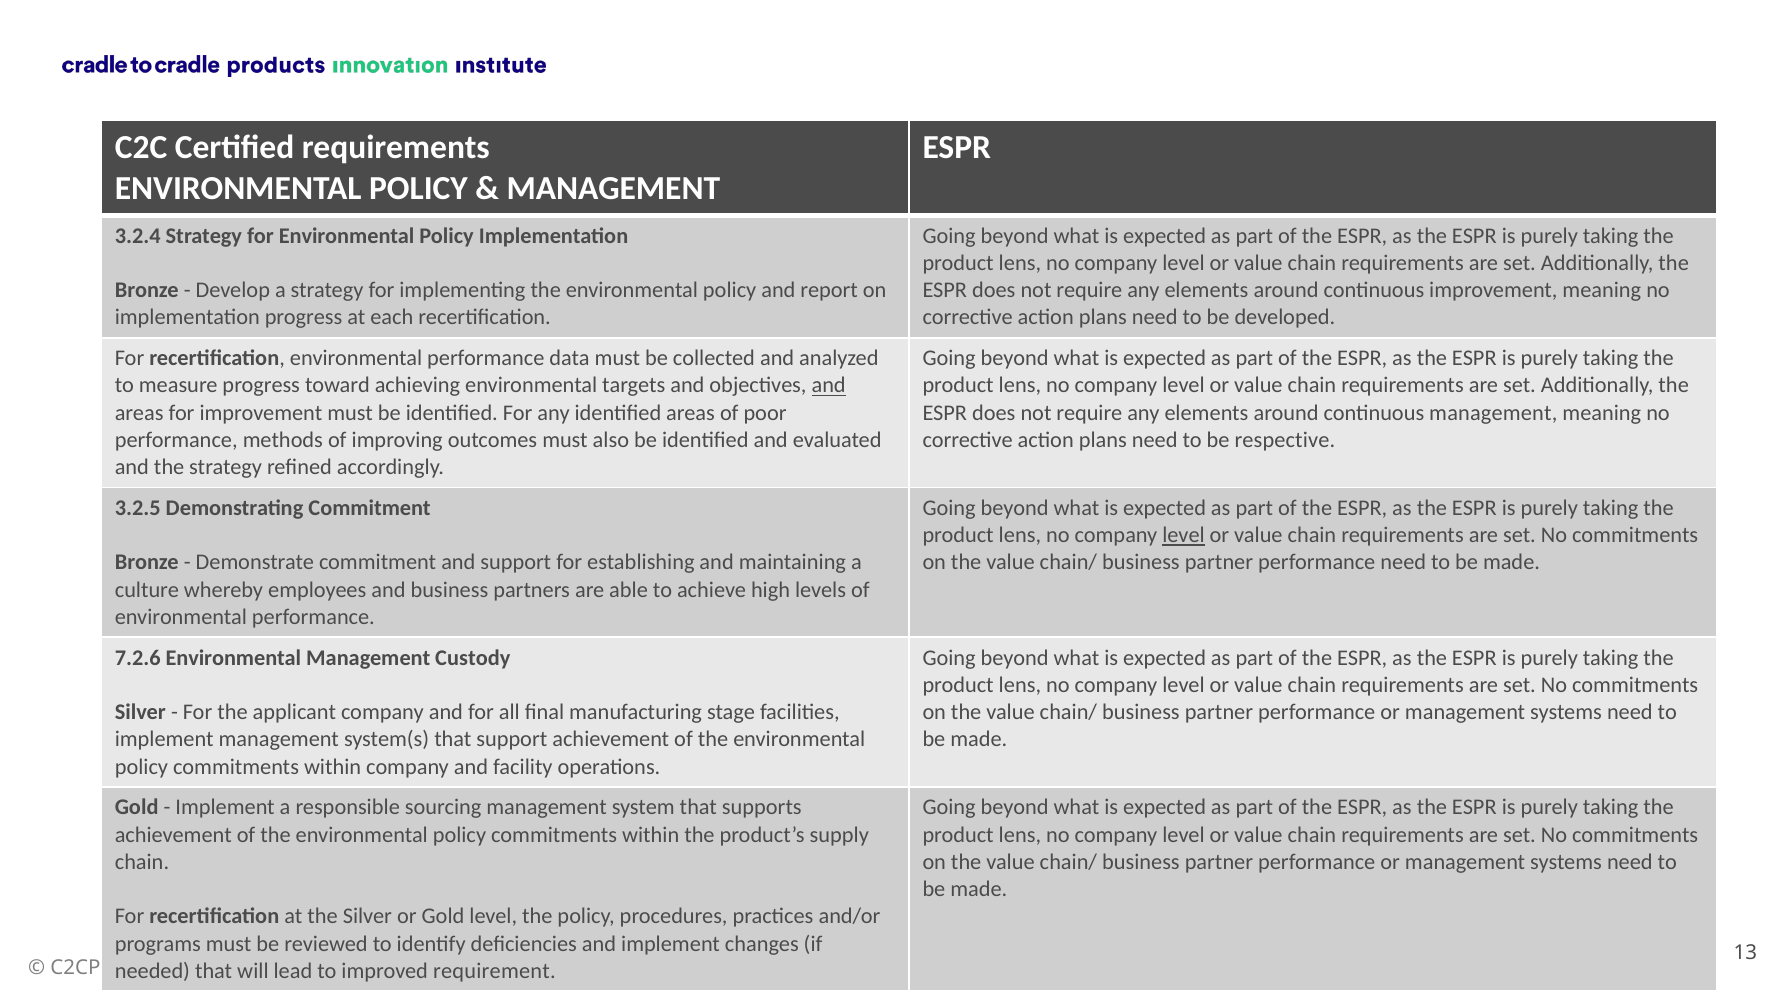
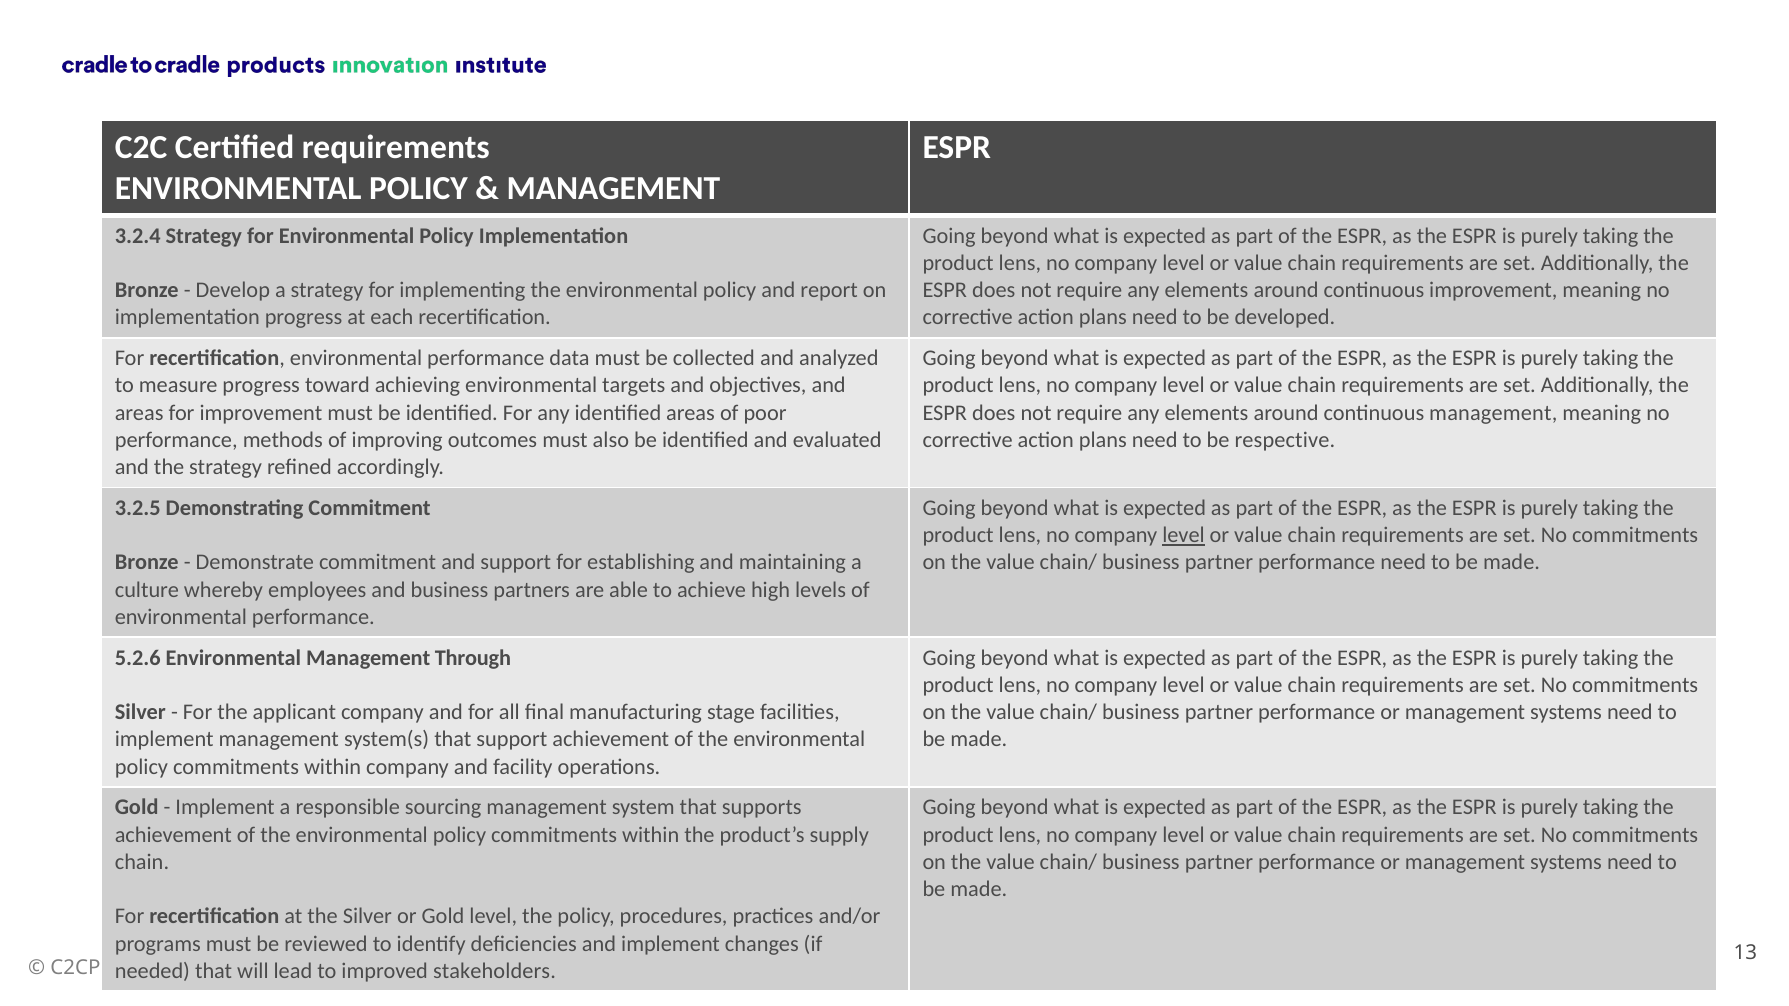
and at (829, 386) underline: present -> none
7.2.6: 7.2.6 -> 5.2.6
Custody: Custody -> Through
requirement: requirement -> stakeholders
